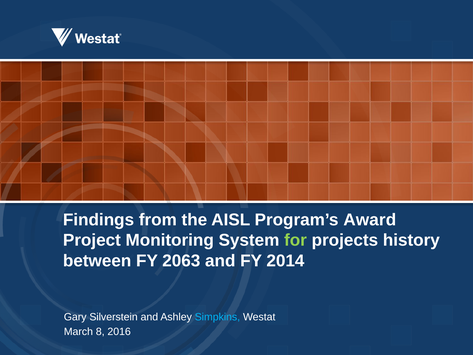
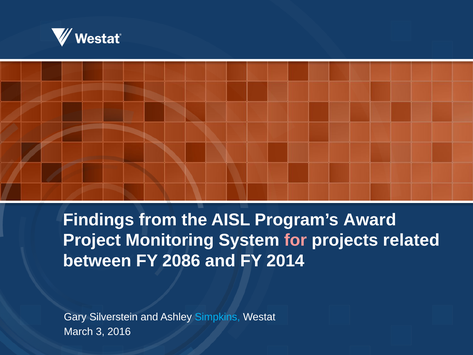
for colour: light green -> pink
history: history -> related
2063: 2063 -> 2086
8: 8 -> 3
